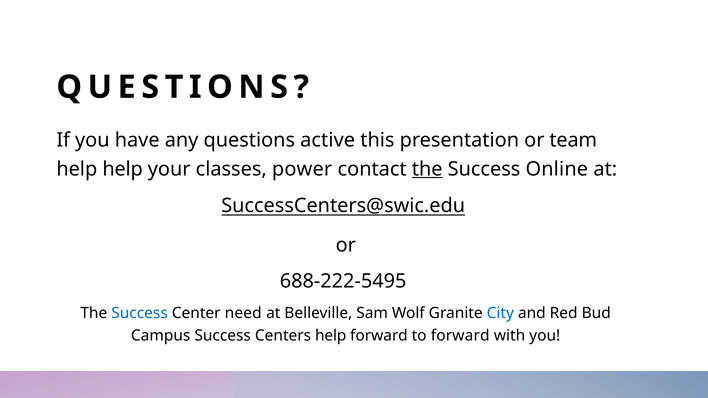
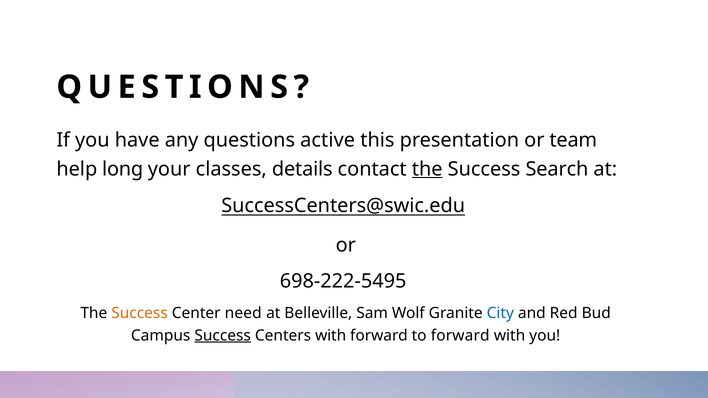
help help: help -> long
power: power -> details
Online: Online -> Search
688-222-5495: 688-222-5495 -> 698-222-5495
Success at (140, 313) colour: blue -> orange
Success at (223, 336) underline: none -> present
Centers help: help -> with
